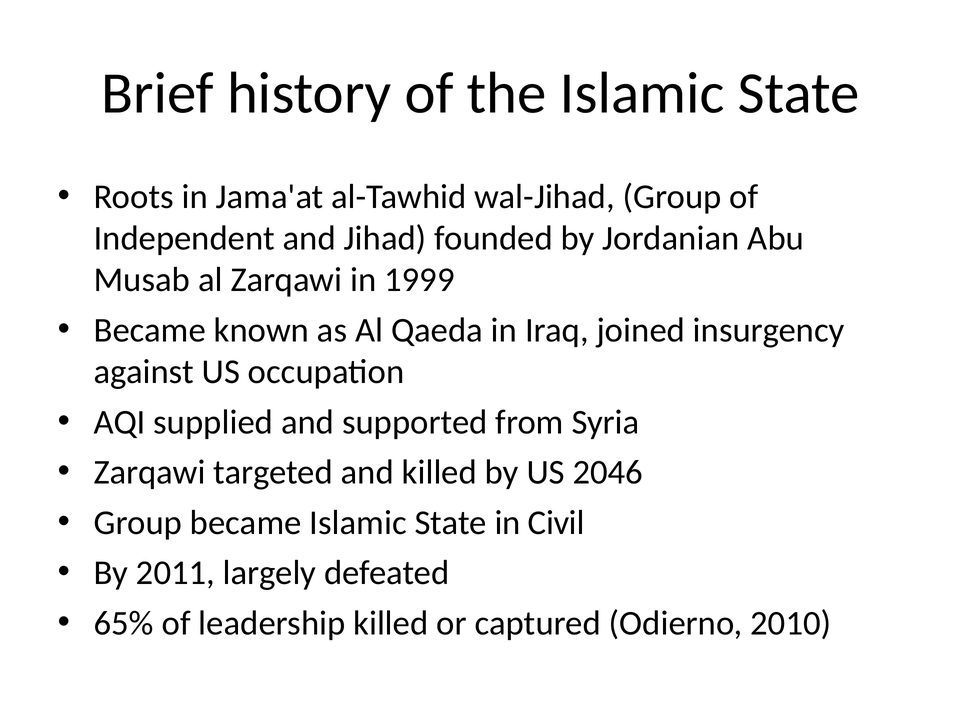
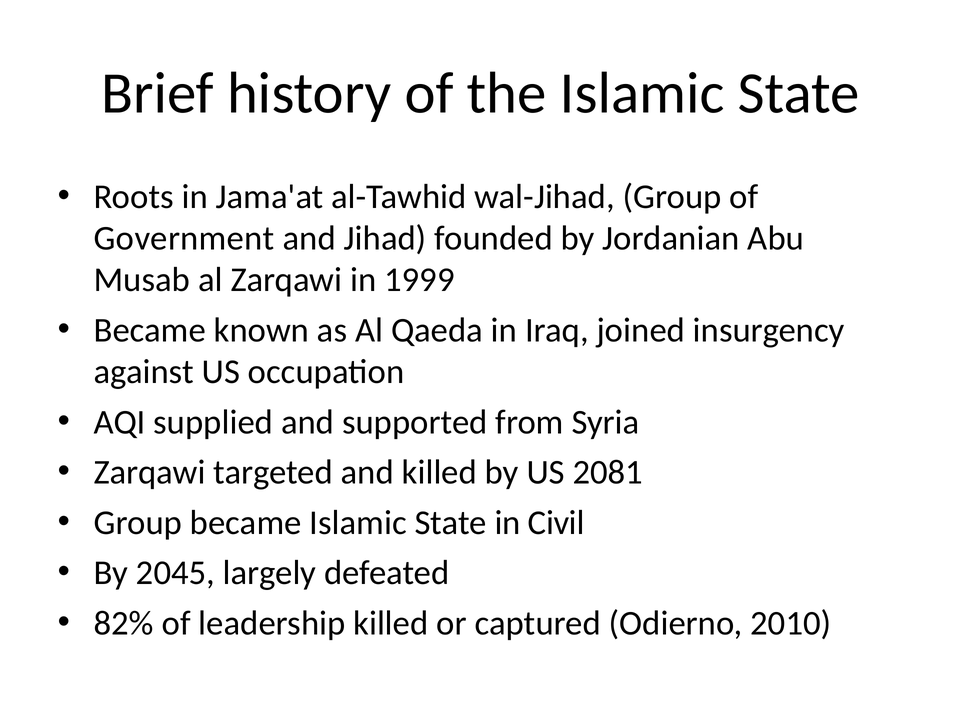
Independent: Independent -> Government
2046: 2046 -> 2081
2011: 2011 -> 2045
65%: 65% -> 82%
